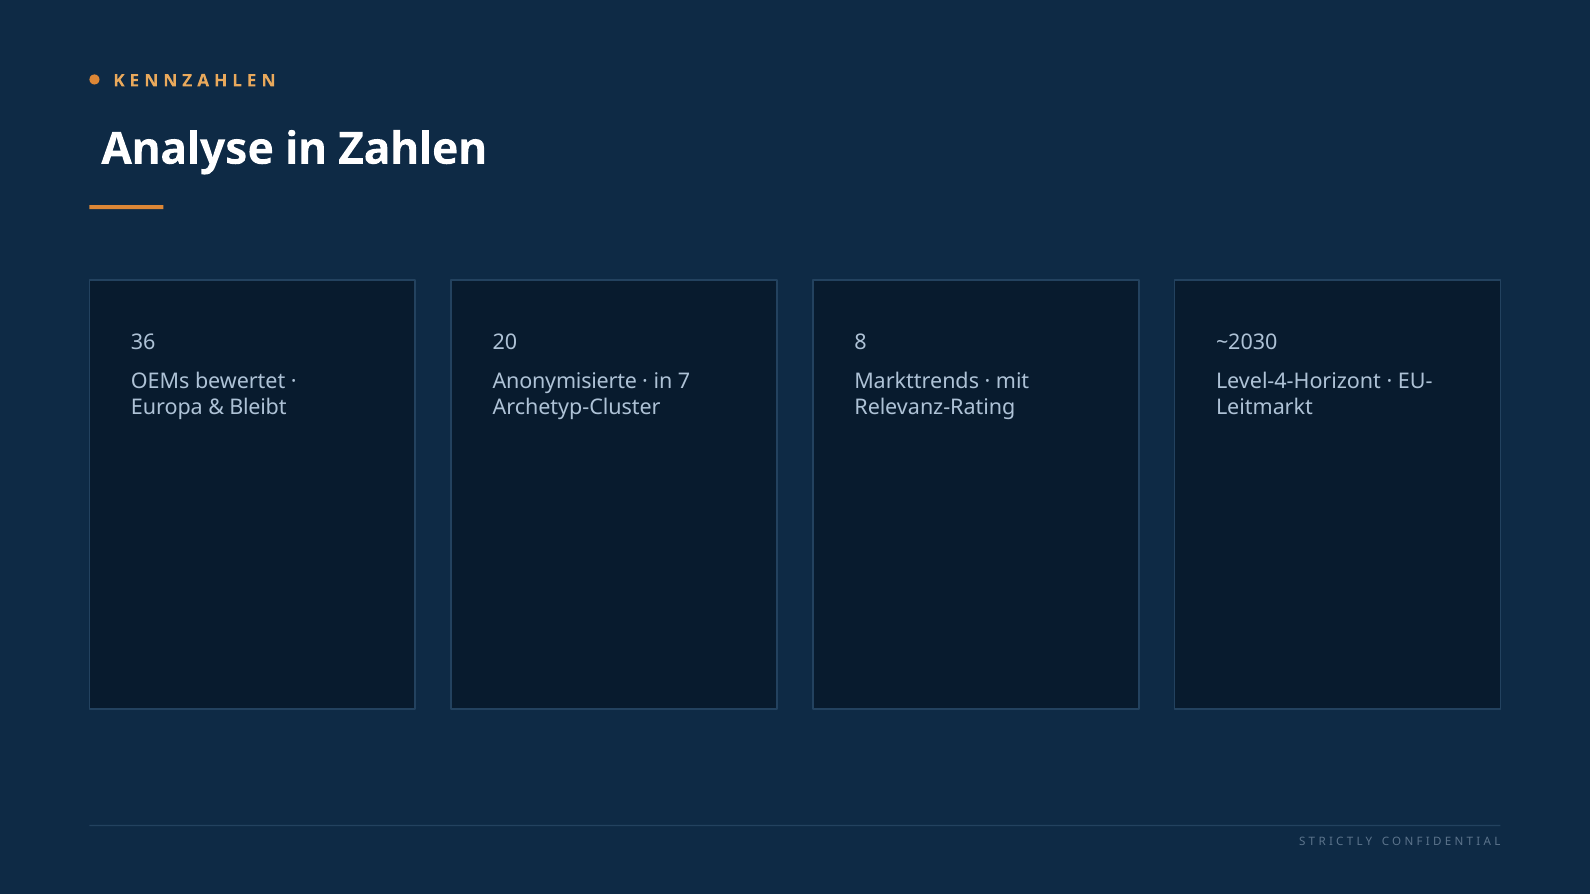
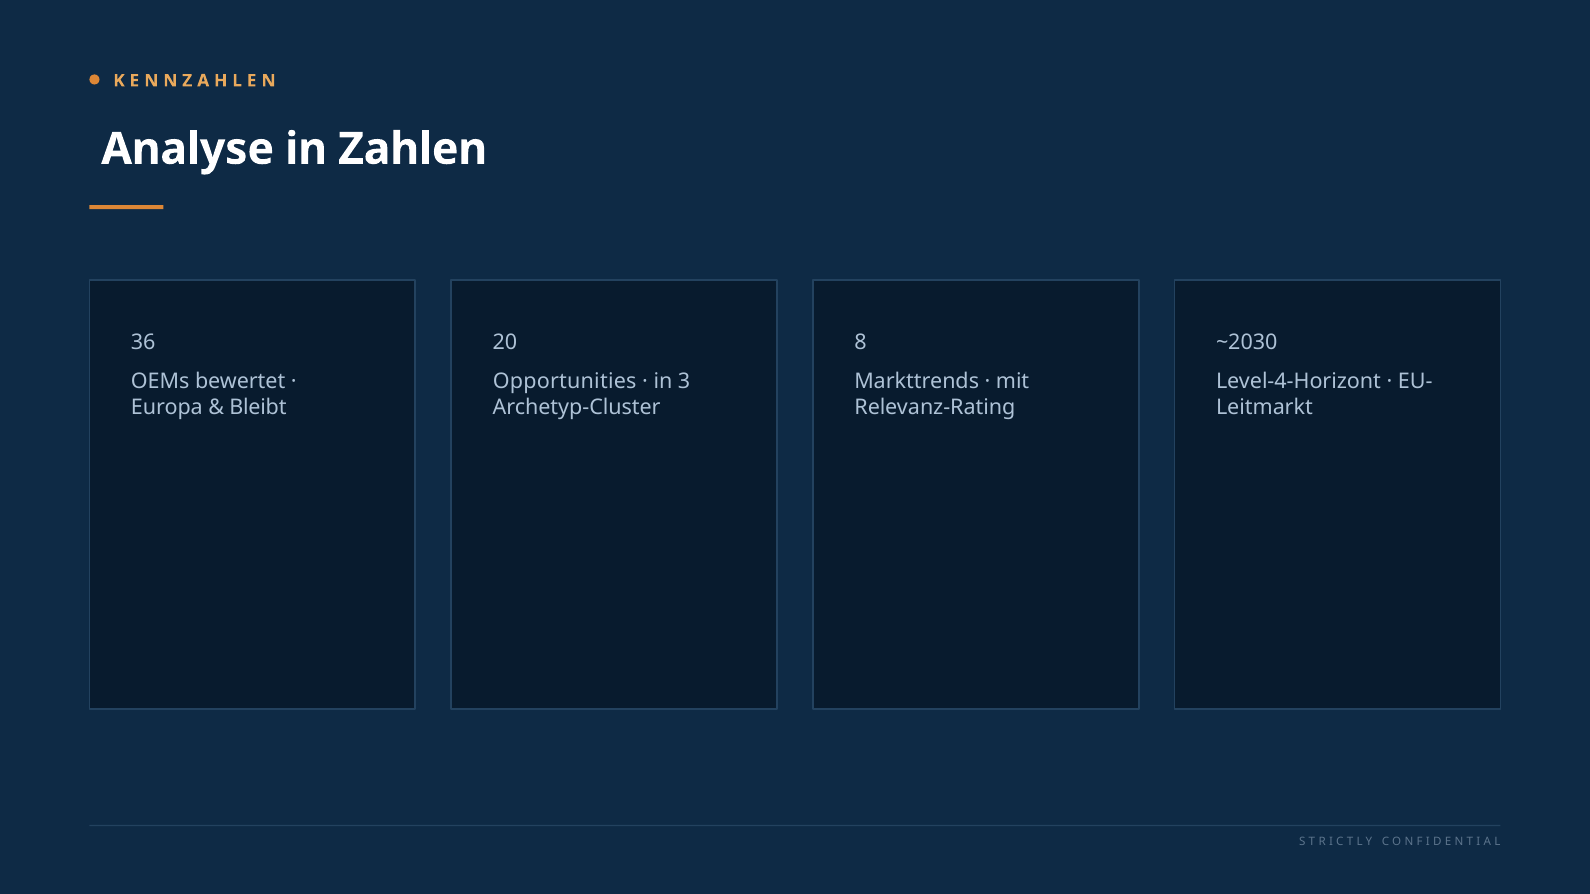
Anonymisierte: Anonymisierte -> Opportunities
7: 7 -> 3
